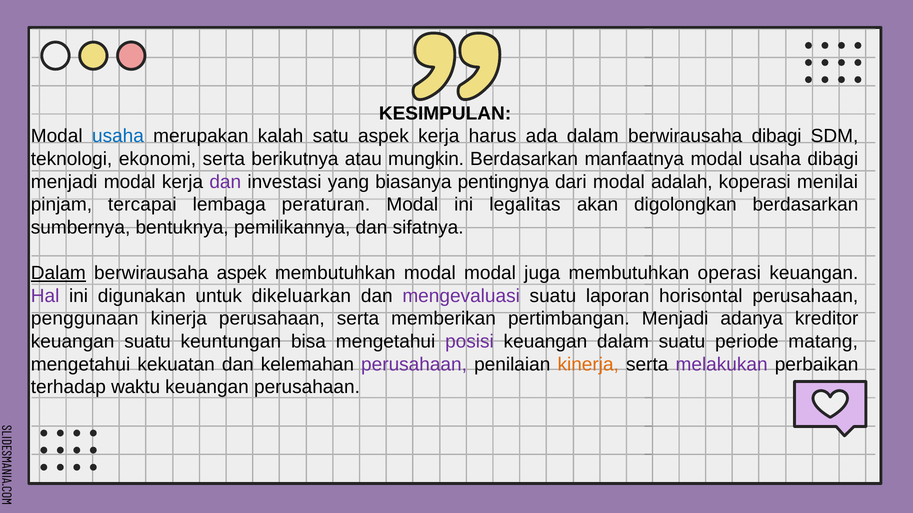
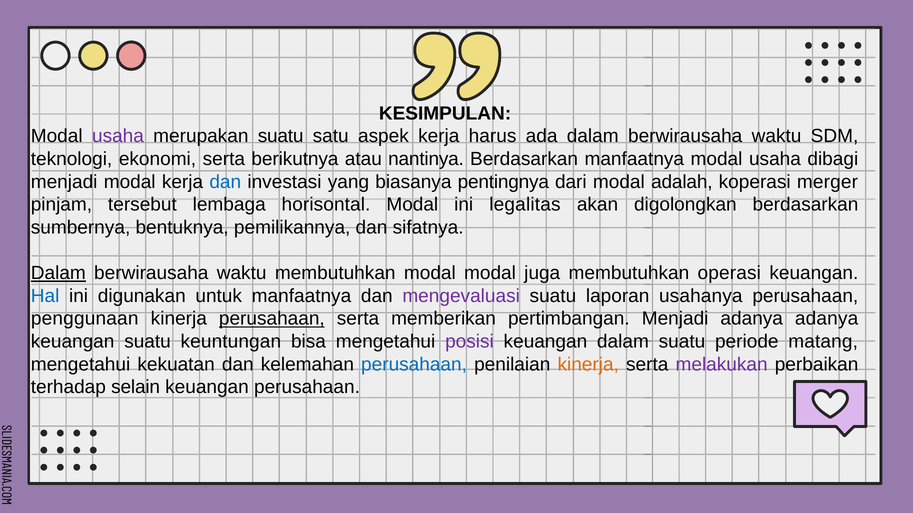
usaha at (118, 136) colour: blue -> purple
merupakan kalah: kalah -> suatu
ada dalam berwirausaha dibagi: dibagi -> waktu
mungkin: mungkin -> nantinya
dan at (225, 182) colour: purple -> blue
menilai: menilai -> merger
tercapai: tercapai -> tersebut
peraturan: peraturan -> horisontal
aspek at (242, 273): aspek -> waktu
Hal colour: purple -> blue
untuk dikeluarkan: dikeluarkan -> manfaatnya
horisontal: horisontal -> usahanya
perusahaan at (272, 319) underline: none -> present
adanya kreditor: kreditor -> adanya
perusahaan at (414, 365) colour: purple -> blue
waktu: waktu -> selain
